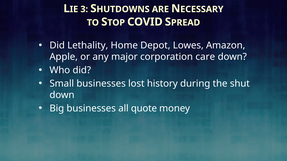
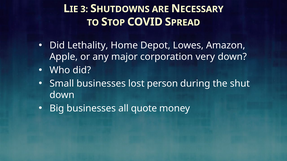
care: care -> very
history: history -> person
